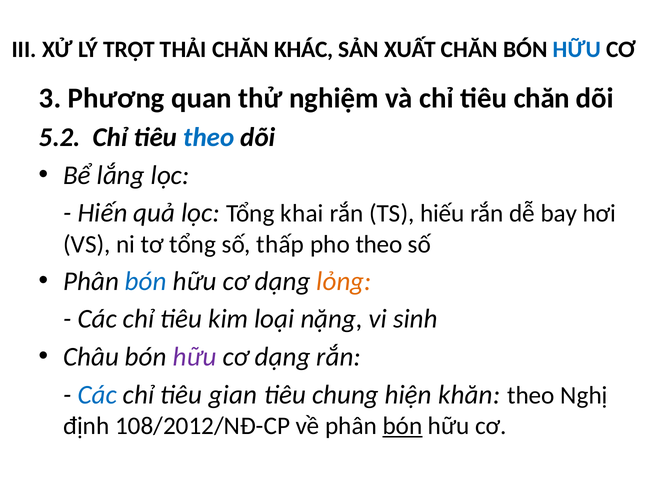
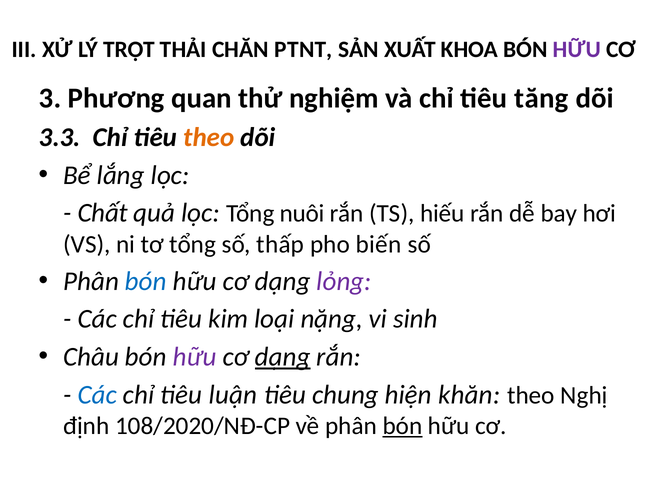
KHÁC: KHÁC -> PTNT
XUẤT CHĂN: CHĂN -> KHOA
HỮU at (577, 49) colour: blue -> purple
tiêu chăn: chăn -> tăng
5.2: 5.2 -> 3.3
theo at (209, 137) colour: blue -> orange
Hiến: Hiến -> Chất
khai: khai -> nuôi
pho theo: theo -> biến
lỏng colour: orange -> purple
dạng at (283, 357) underline: none -> present
gian: gian -> luận
108/2012/NĐ-CP: 108/2012/NĐ-CP -> 108/2020/NĐ-CP
